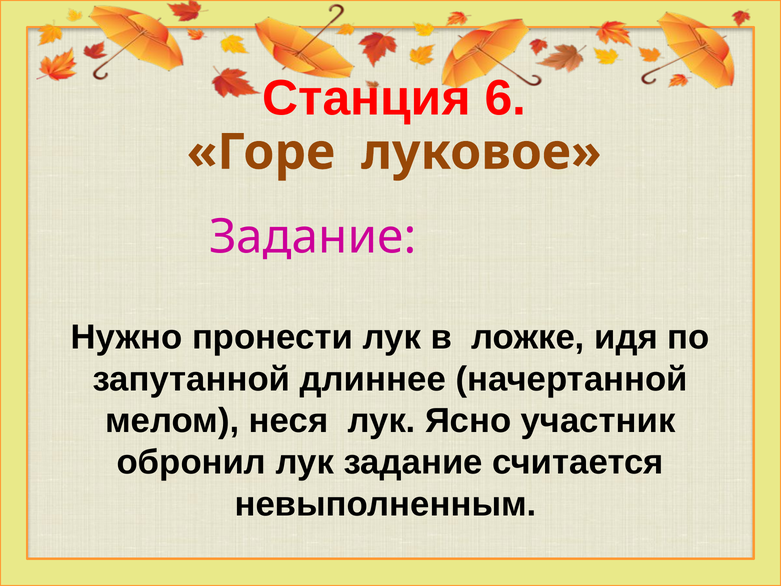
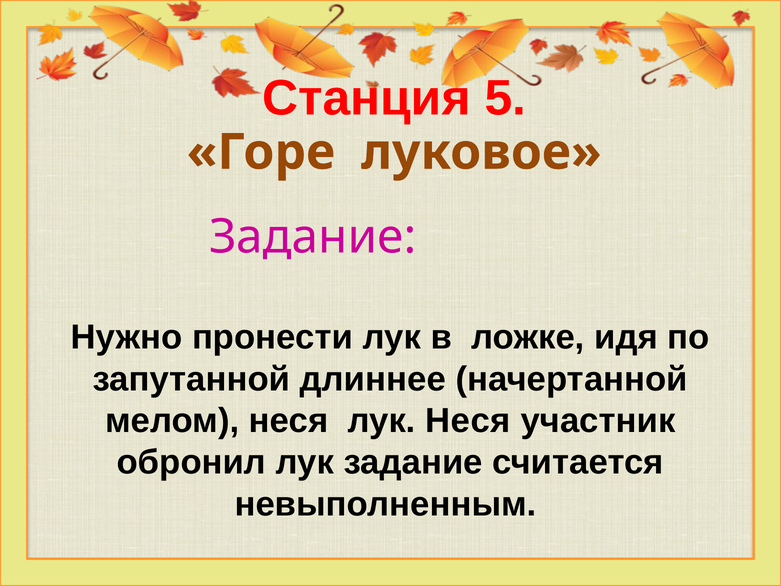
6: 6 -> 5
лук Ясно: Ясно -> Неся
